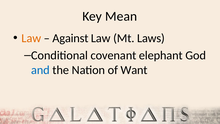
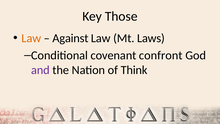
Mean: Mean -> Those
elephant: elephant -> confront
and colour: blue -> purple
Want: Want -> Think
